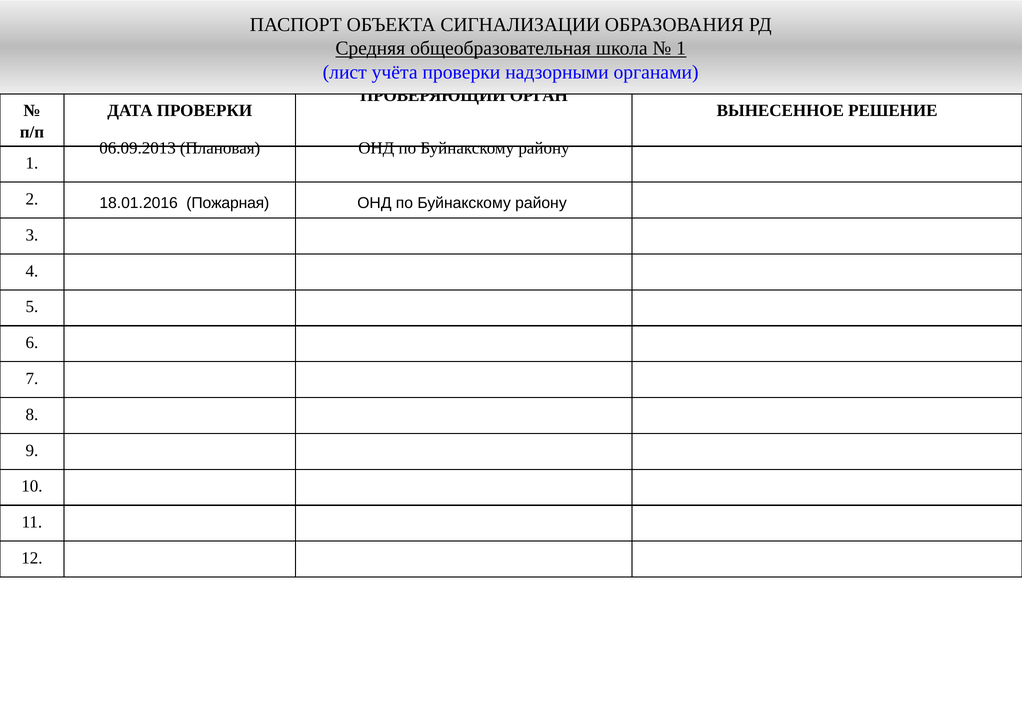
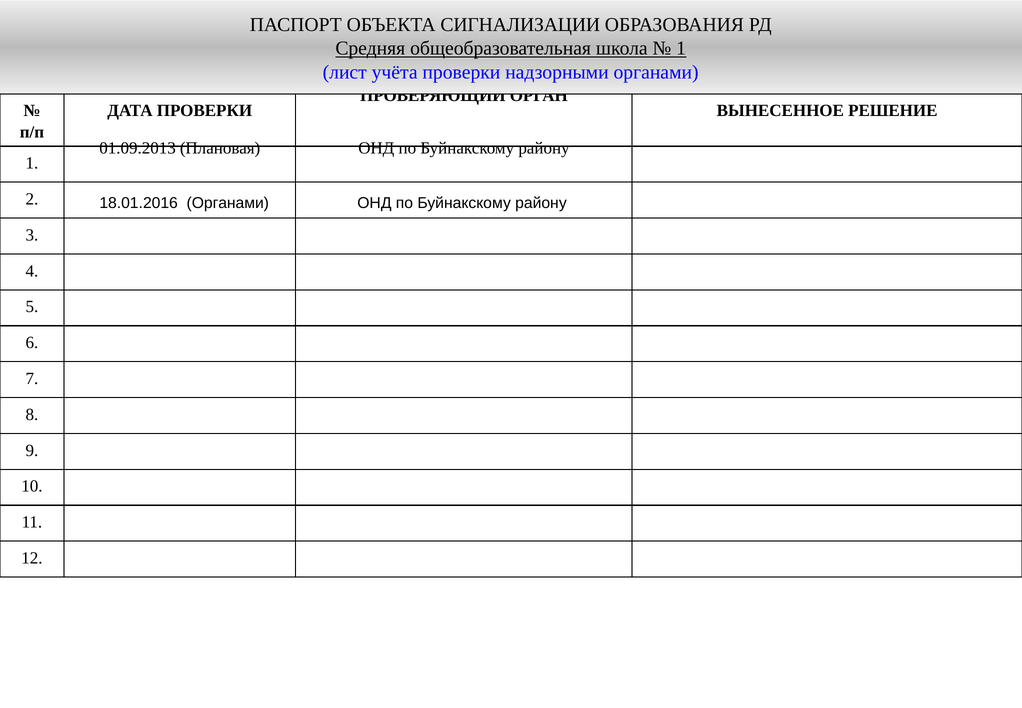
06.09.2013: 06.09.2013 -> 01.09.2013
18.01.2016 Пожарная: Пожарная -> Органами
